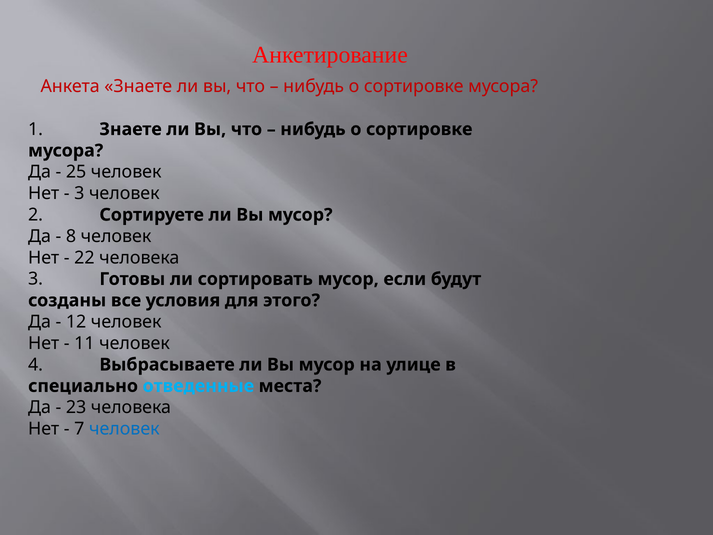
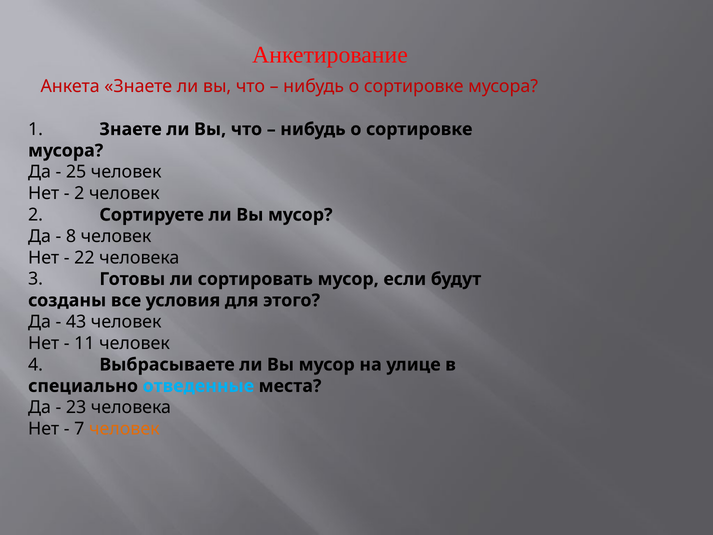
3 at (79, 193): 3 -> 2
12: 12 -> 43
человек at (124, 429) colour: blue -> orange
